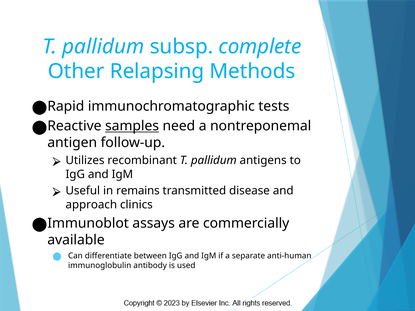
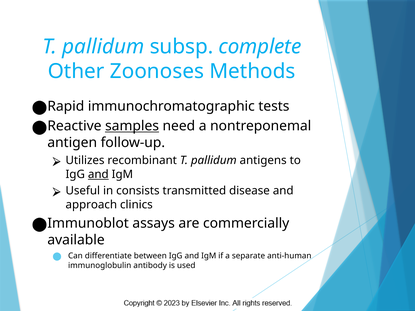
Relapsing: Relapsing -> Zoonoses
and at (98, 174) underline: none -> present
remains: remains -> consists
